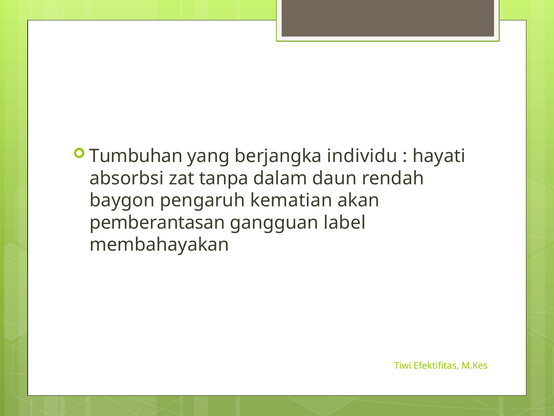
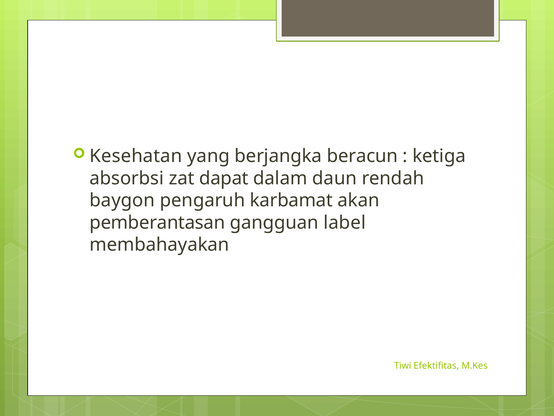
Tumbuhan: Tumbuhan -> Kesehatan
individu: individu -> beracun
hayati: hayati -> ketiga
tanpa: tanpa -> dapat
kematian: kematian -> karbamat
